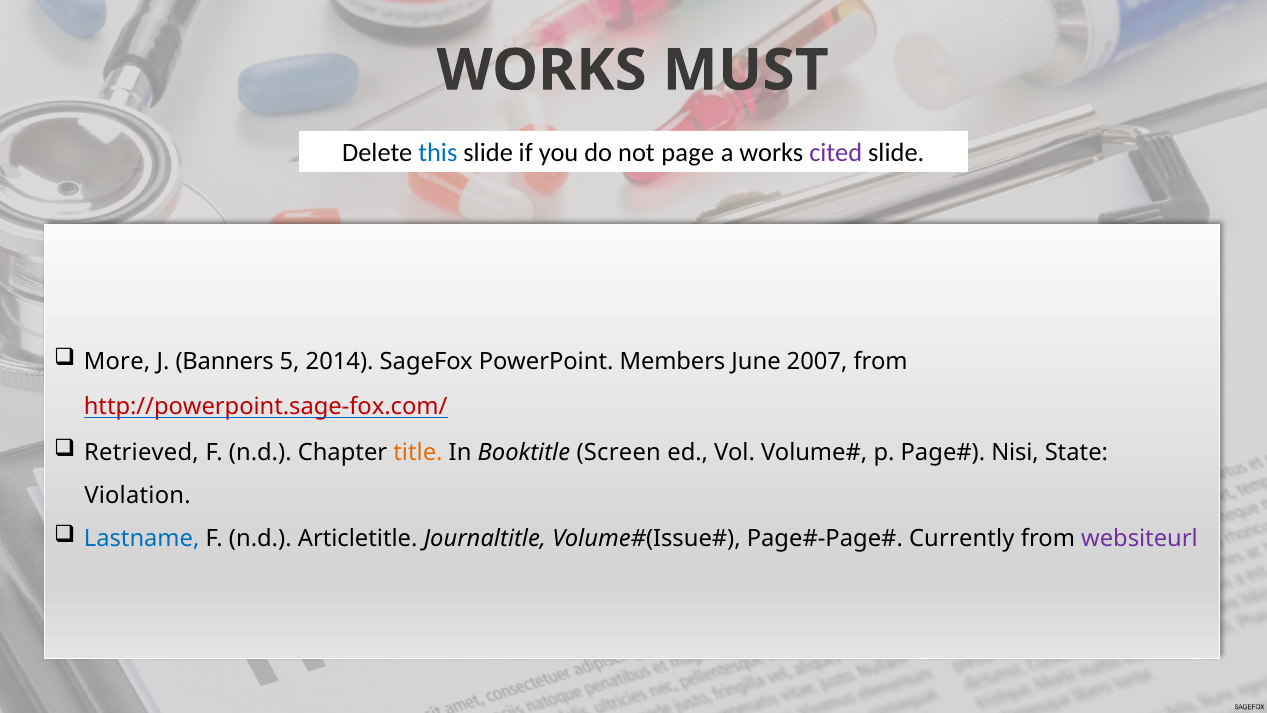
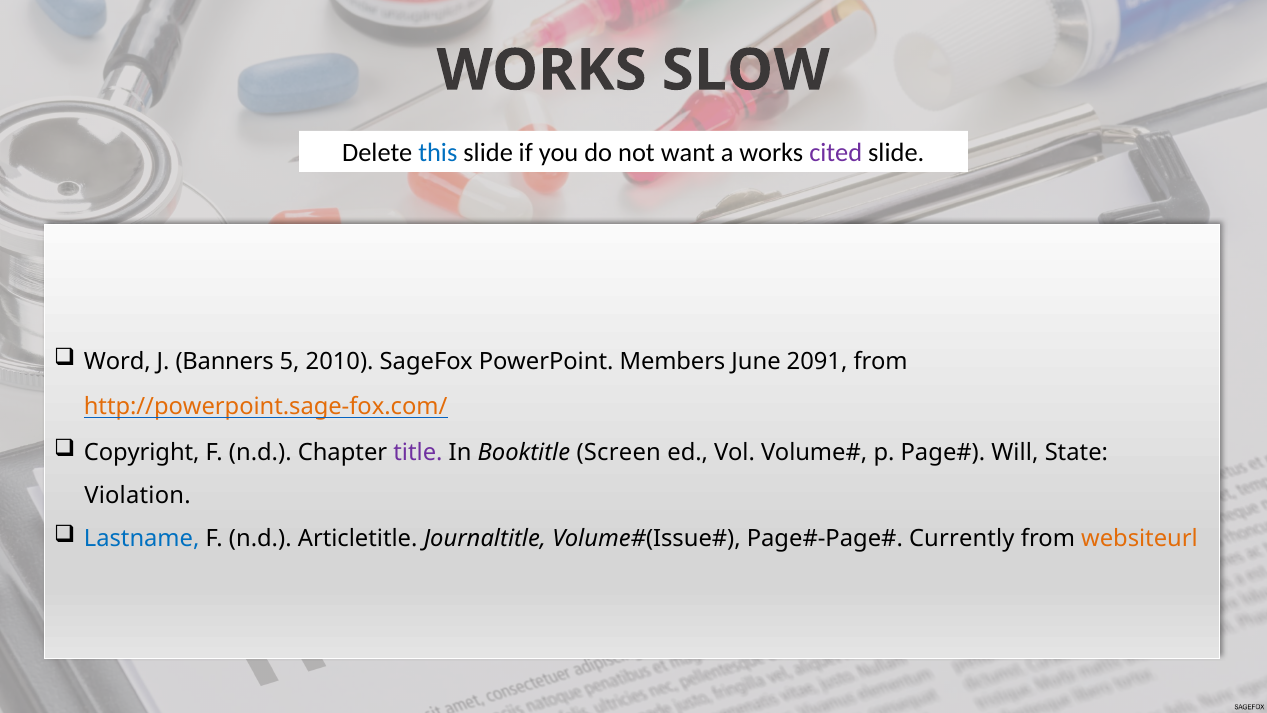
MUST: MUST -> SLOW
page: page -> want
More: More -> Word
2014: 2014 -> 2010
2007: 2007 -> 2091
http://powerpoint.sage-fox.com/ colour: red -> orange
Retrieved: Retrieved -> Copyright
title colour: orange -> purple
Nisi: Nisi -> Will
websiteurl colour: purple -> orange
